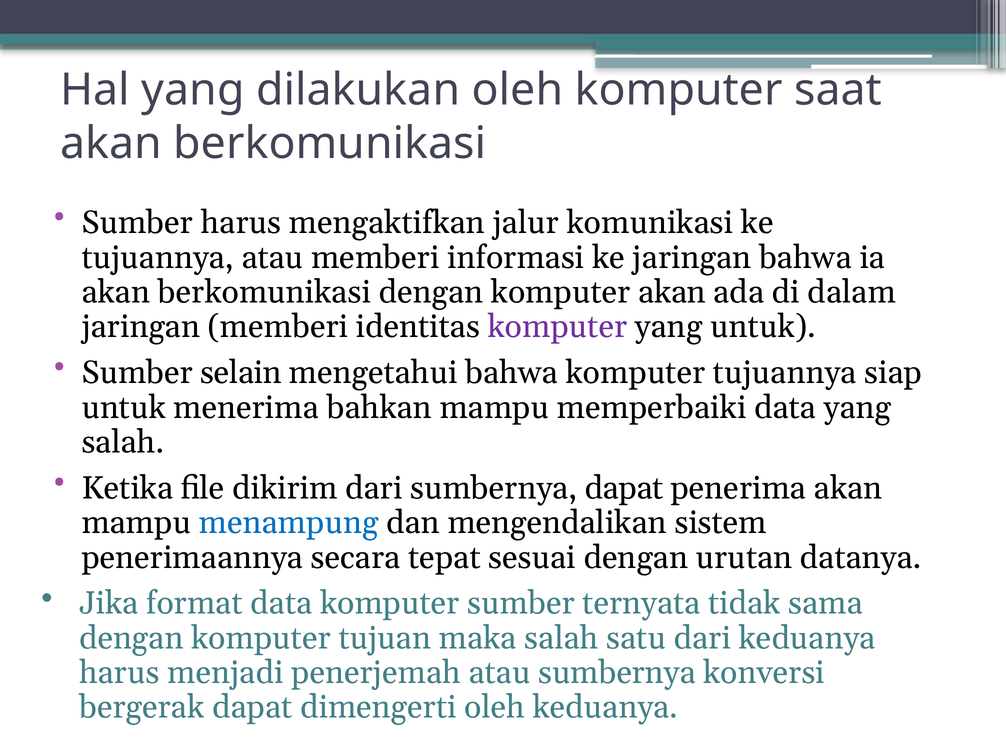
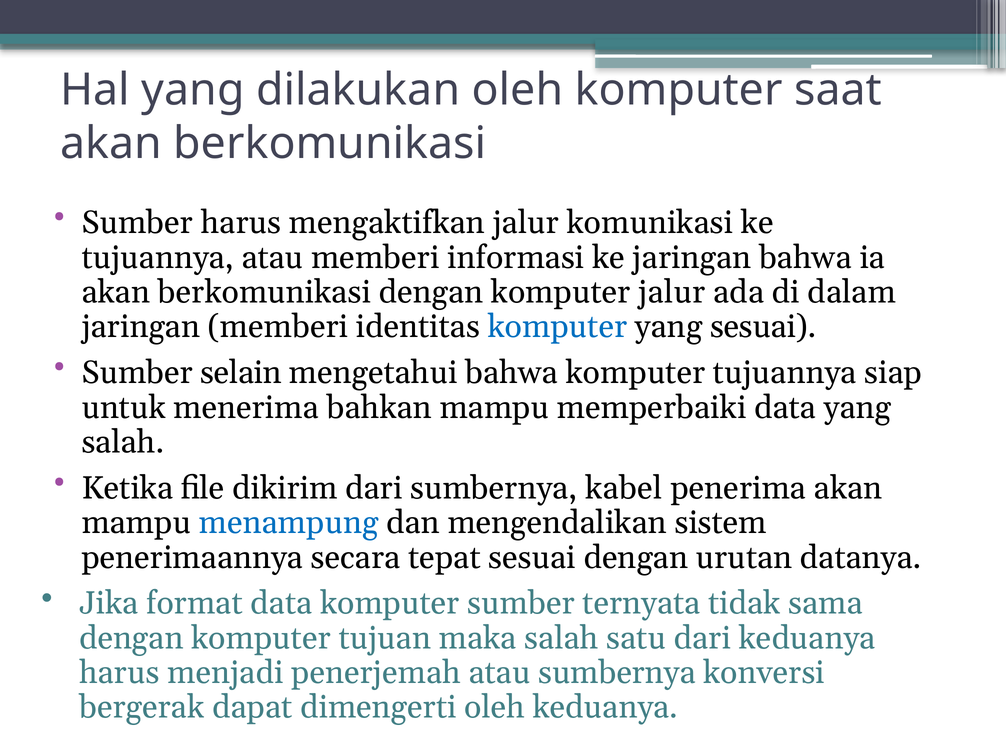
komputer akan: akan -> jalur
komputer at (557, 327) colour: purple -> blue
yang untuk: untuk -> sesuai
sumbernya dapat: dapat -> kabel
